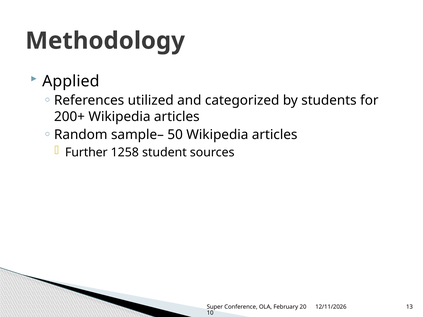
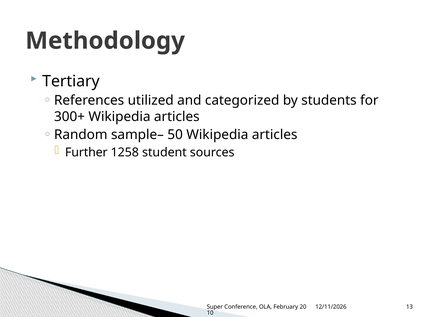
Applied: Applied -> Tertiary
200+: 200+ -> 300+
